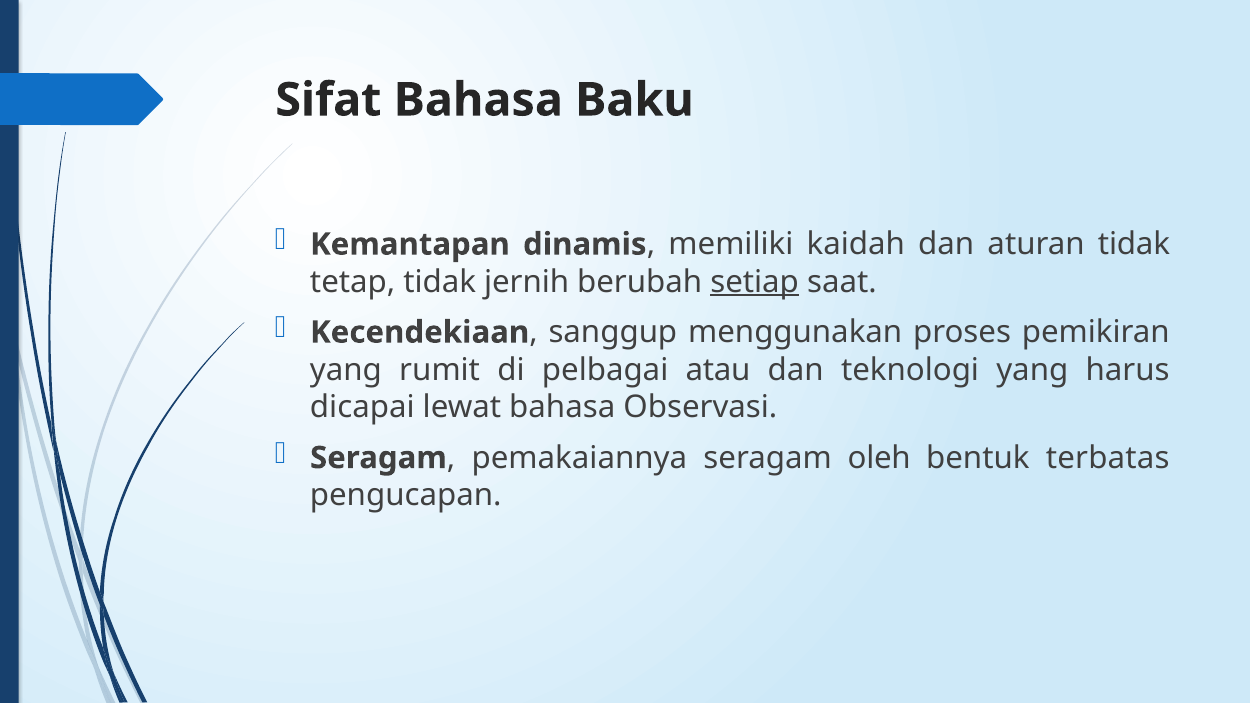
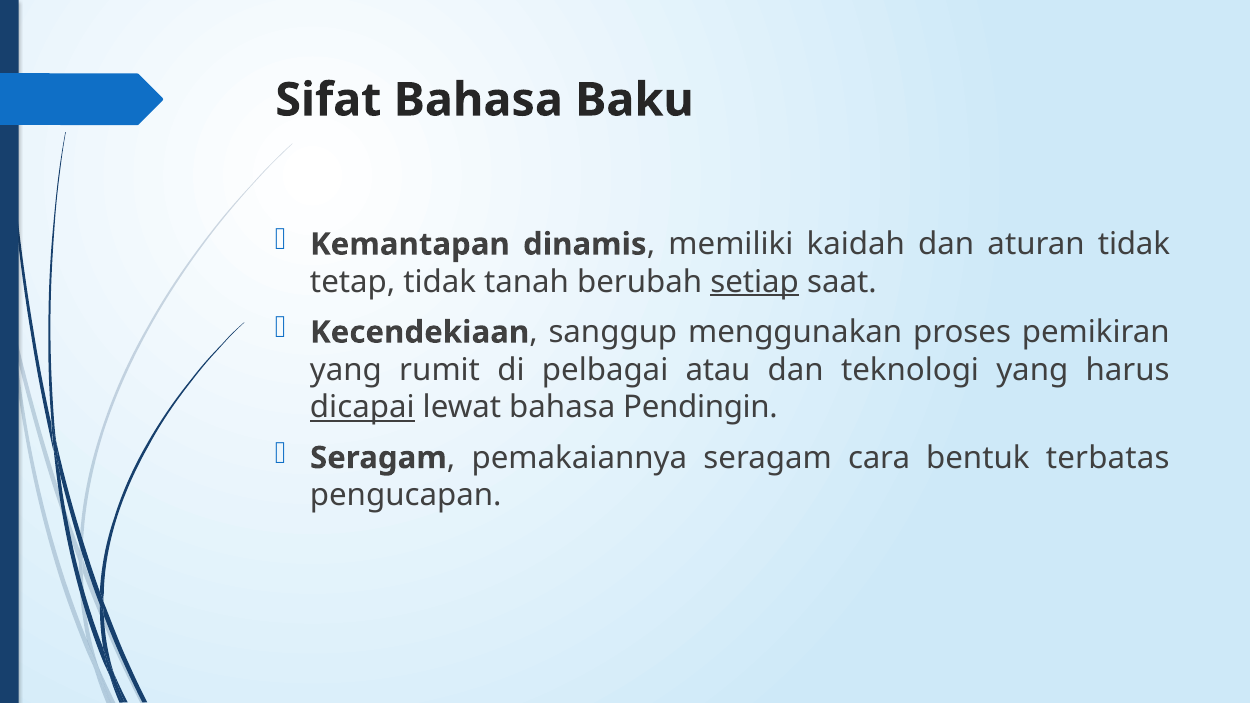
jernih: jernih -> tanah
dicapai underline: none -> present
Observasi: Observasi -> Pendingin
oleh: oleh -> cara
